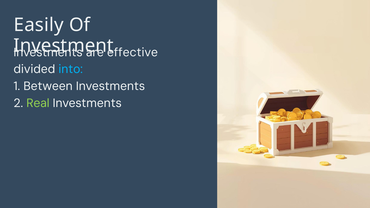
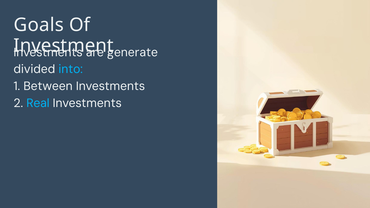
Easily: Easily -> Goals
effective: effective -> generate
Real colour: light green -> light blue
